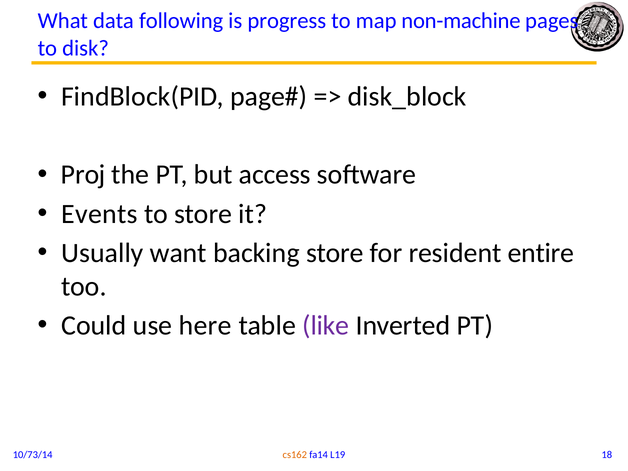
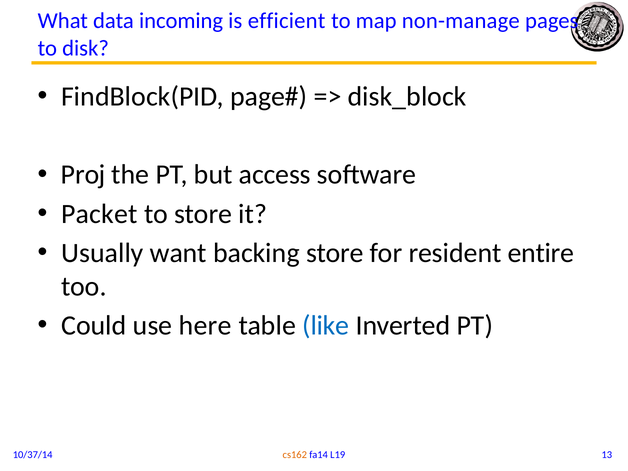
following: following -> incoming
progress: progress -> efficient
non-machine: non-machine -> non-manage
Events: Events -> Packet
like colour: purple -> blue
18: 18 -> 13
10/73/14: 10/73/14 -> 10/37/14
